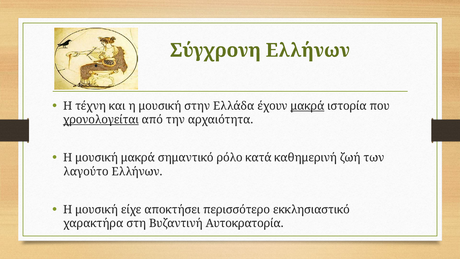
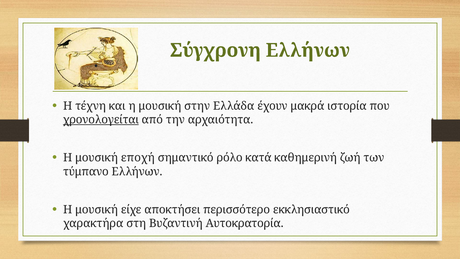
μακρά at (307, 106) underline: present -> none
μουσική μακρά: μακρά -> εποχή
λαγούτο: λαγούτο -> τύμπανο
